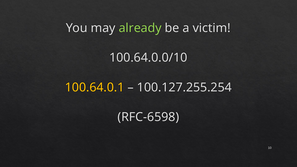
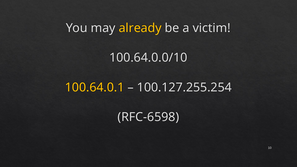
already colour: light green -> yellow
